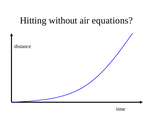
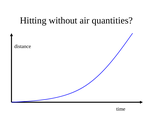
equations: equations -> quantities
